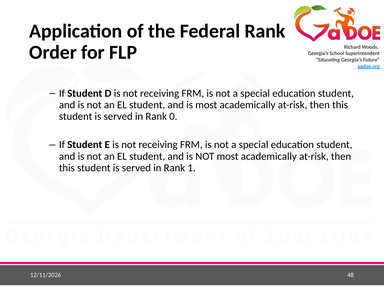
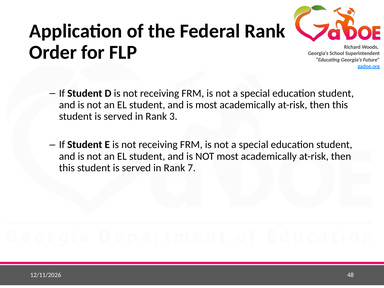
0: 0 -> 3
1: 1 -> 7
